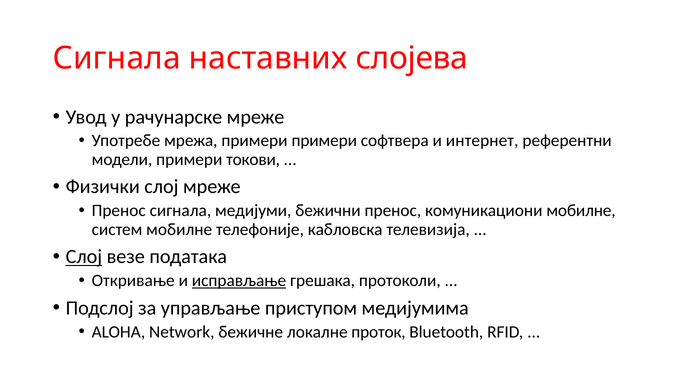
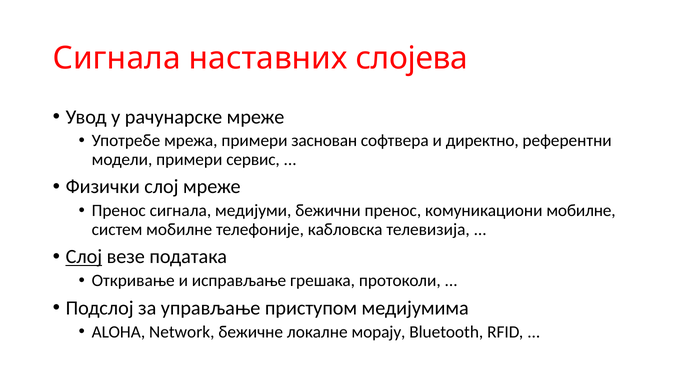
примери примери: примери -> заснован
интернет: интернет -> директно
токови: токови -> сервис
исправљање underline: present -> none
проток: проток -> морају
